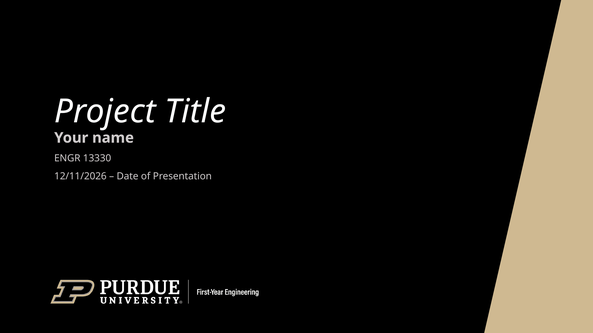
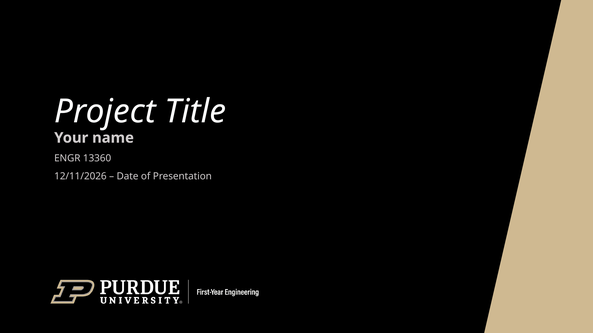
13330: 13330 -> 13360
